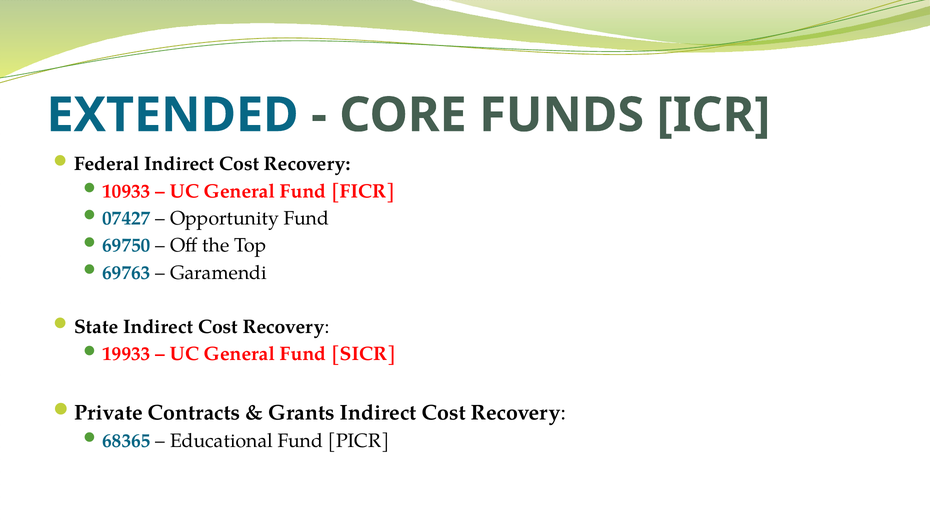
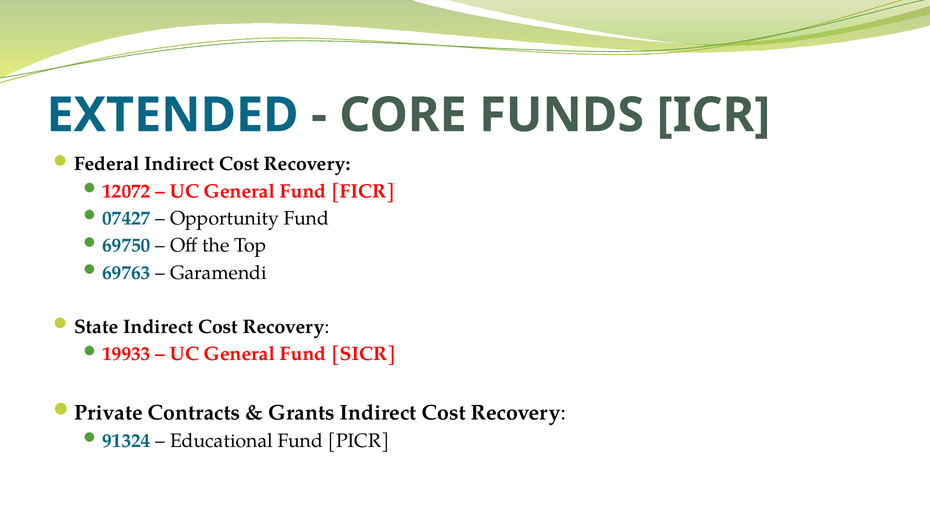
10933: 10933 -> 12072
68365: 68365 -> 91324
